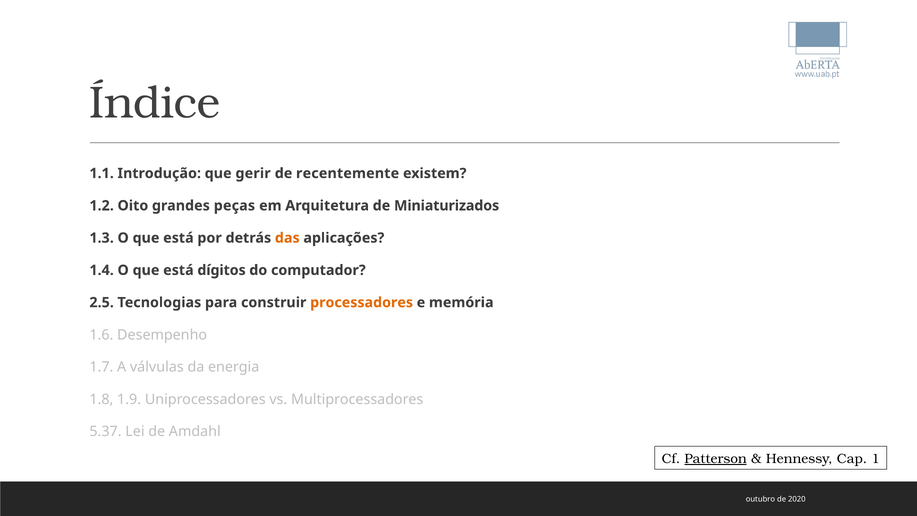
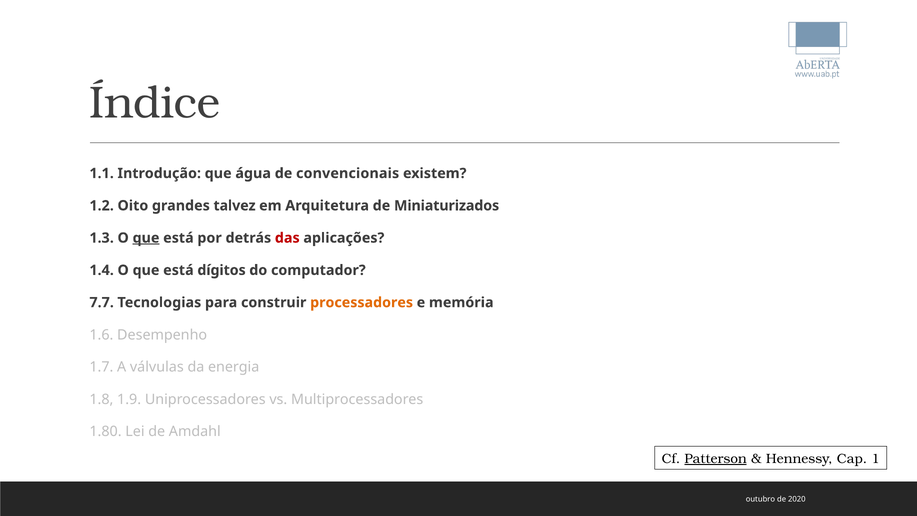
gerir: gerir -> água
recentemente: recentemente -> convencionais
peças: peças -> talvez
que at (146, 238) underline: none -> present
das colour: orange -> red
2.5: 2.5 -> 7.7
5.37: 5.37 -> 1.80
